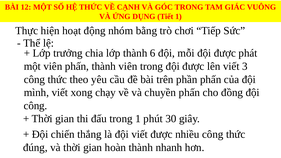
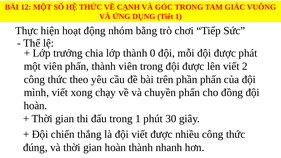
6: 6 -> 0
3: 3 -> 2
công at (36, 106): công -> hoàn
